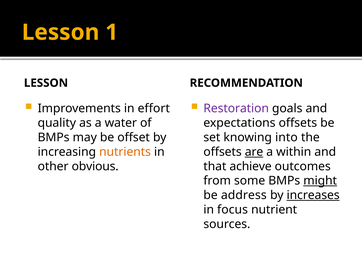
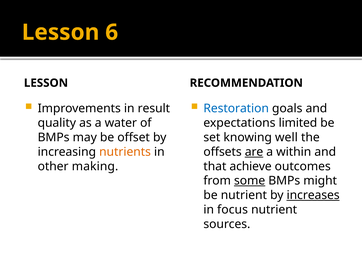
1: 1 -> 6
effort: effort -> result
Restoration colour: purple -> blue
expectations offsets: offsets -> limited
into: into -> well
obvious: obvious -> making
some underline: none -> present
might underline: present -> none
be address: address -> nutrient
